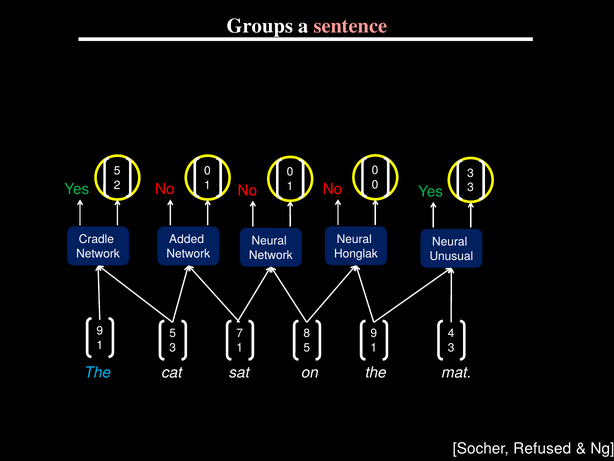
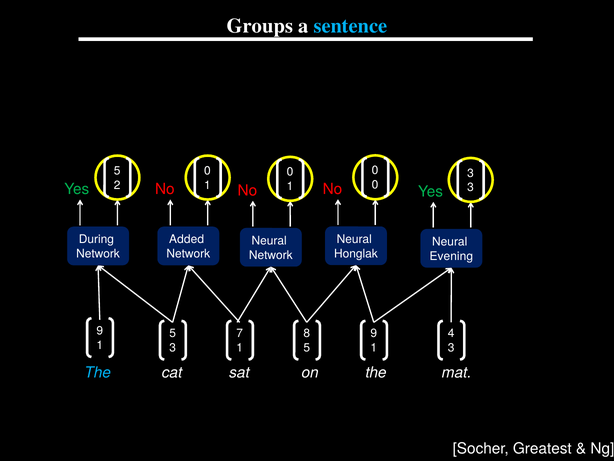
sentence colour: pink -> light blue
Cradle: Cradle -> During
Unusual: Unusual -> Evening
Refused: Refused -> Greatest
